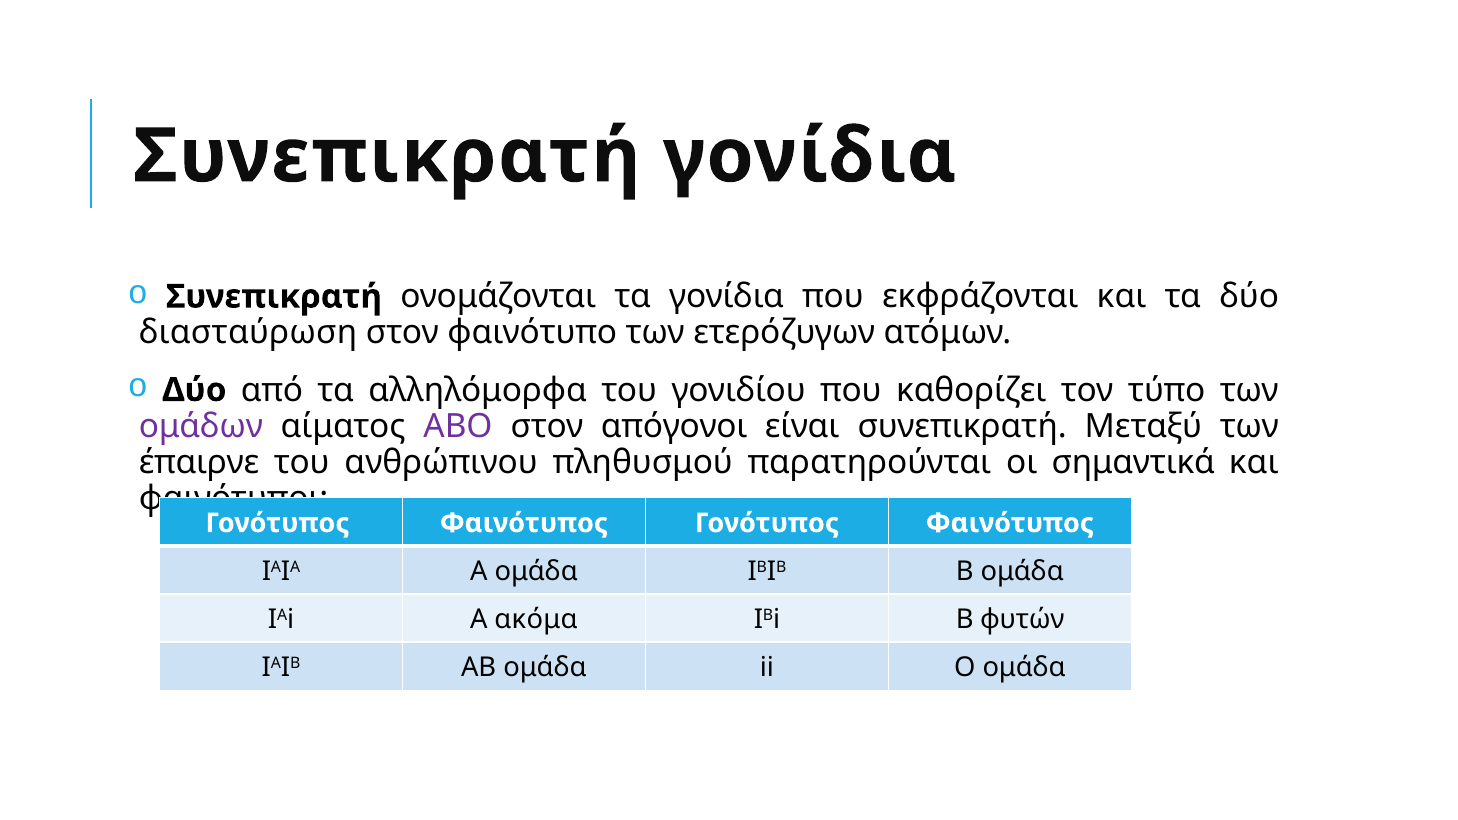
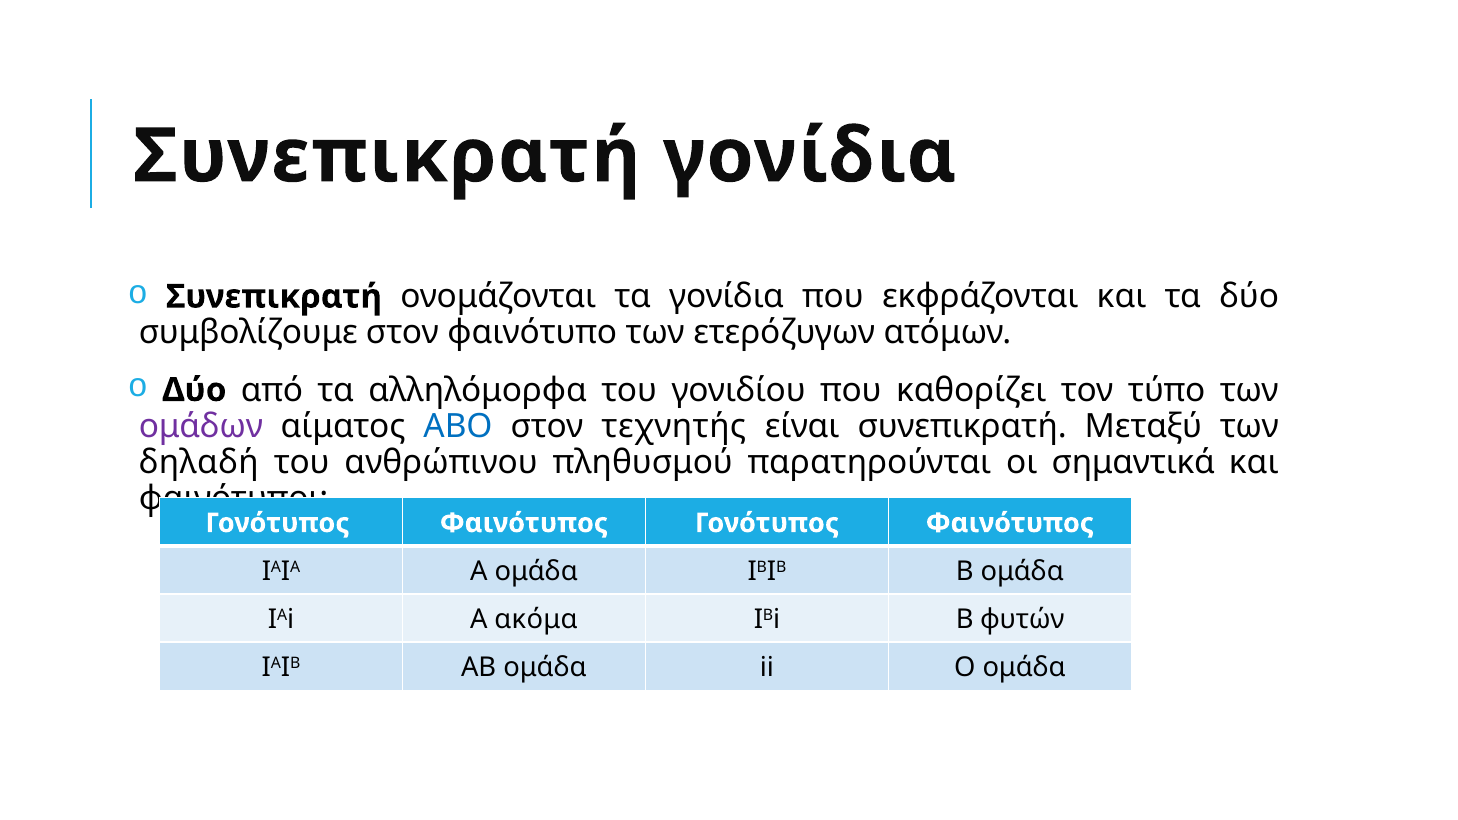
διασταύρωση: διασταύρωση -> συμβολίζουμε
ΑΒΟ colour: purple -> blue
απόγονοι: απόγονοι -> τεχνητής
έπαιρνε: έπαιρνε -> δηλαδή
